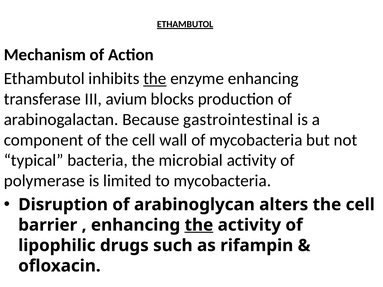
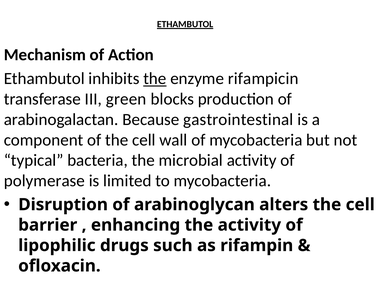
enzyme enhancing: enhancing -> rifampicin
avium: avium -> green
the at (199, 225) underline: present -> none
